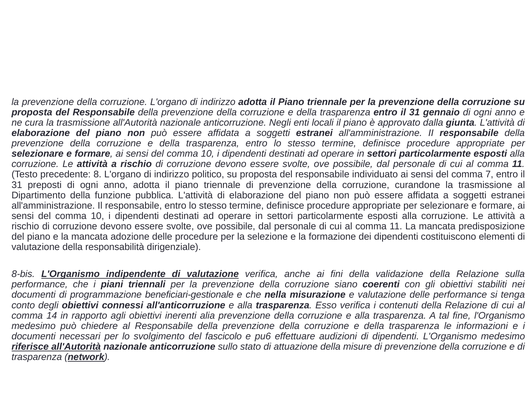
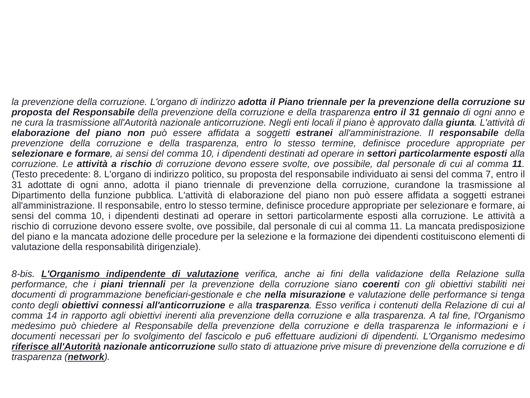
preposti: preposti -> adottate
attuazione della: della -> prive
